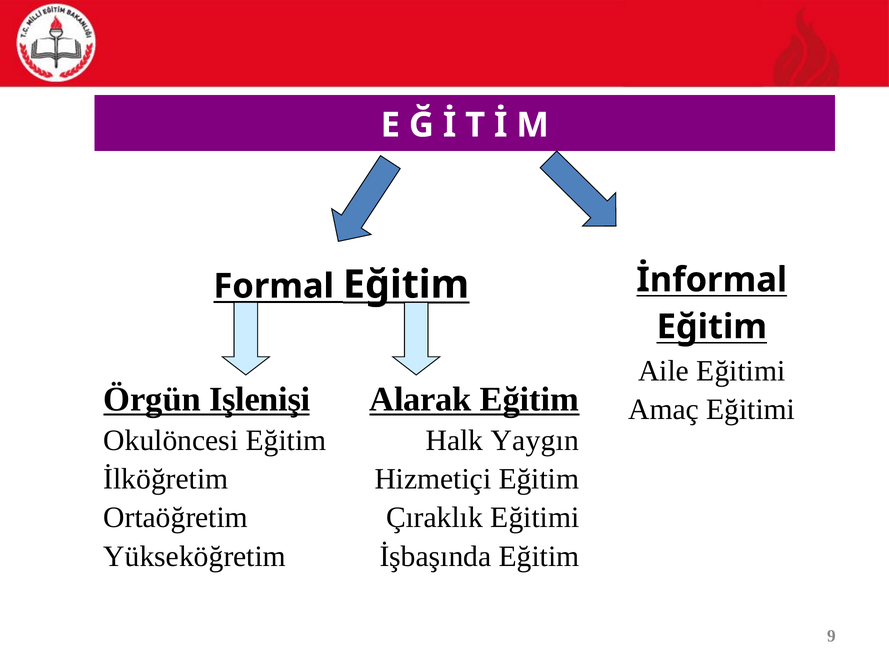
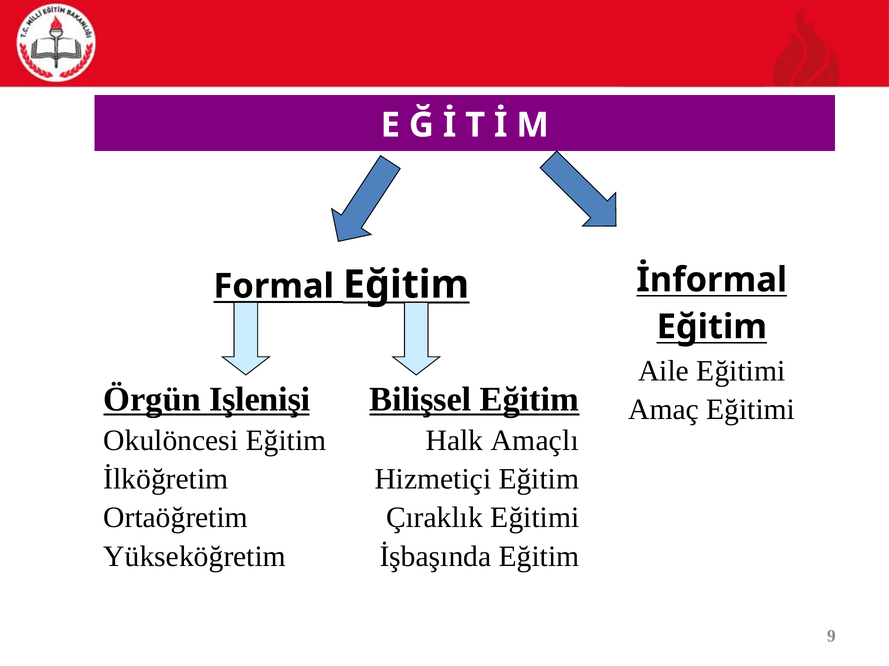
Alarak: Alarak -> Bilişsel
Yaygın: Yaygın -> Amaçlı
